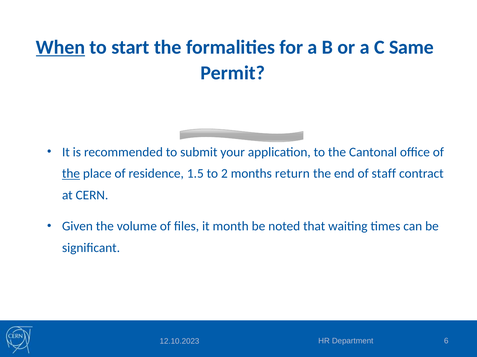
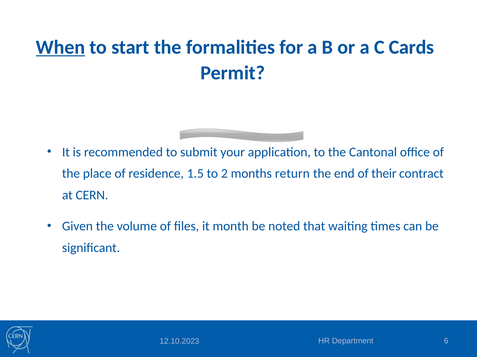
Same: Same -> Cards
the at (71, 174) underline: present -> none
staff: staff -> their
